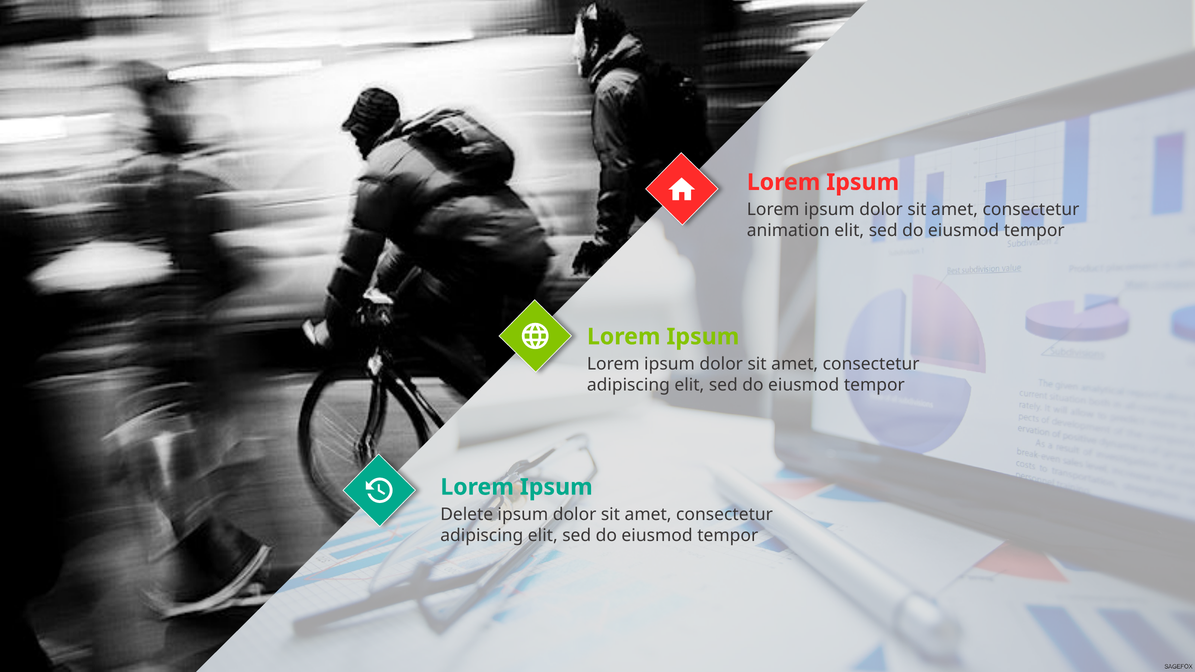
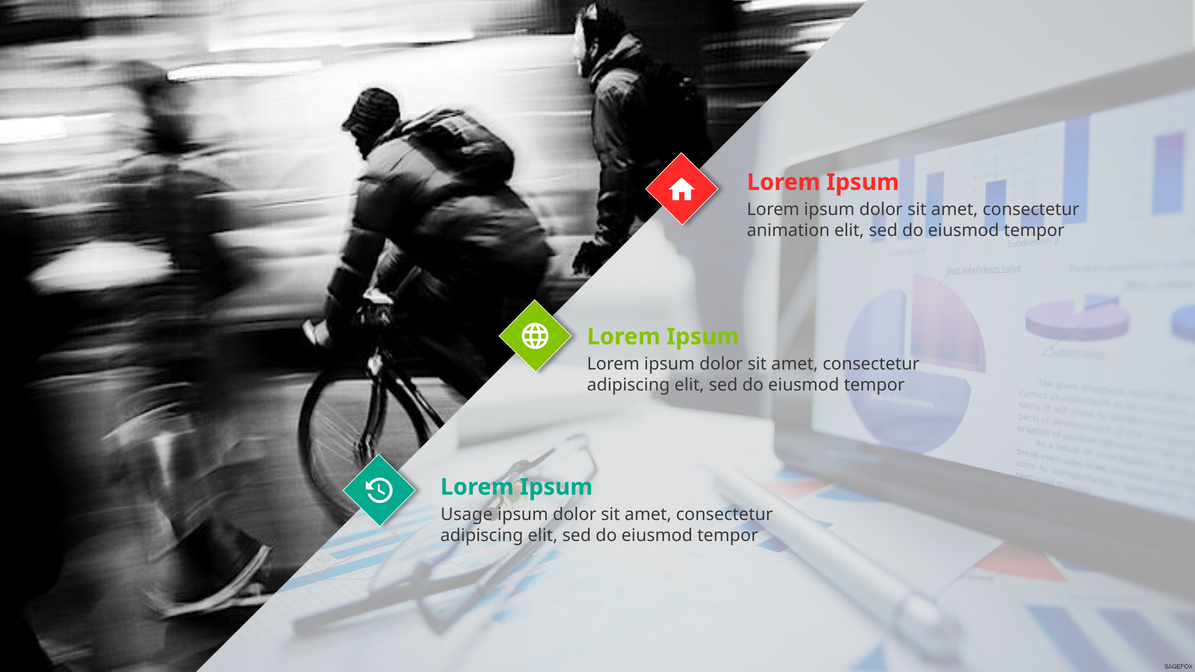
Delete: Delete -> Usage
